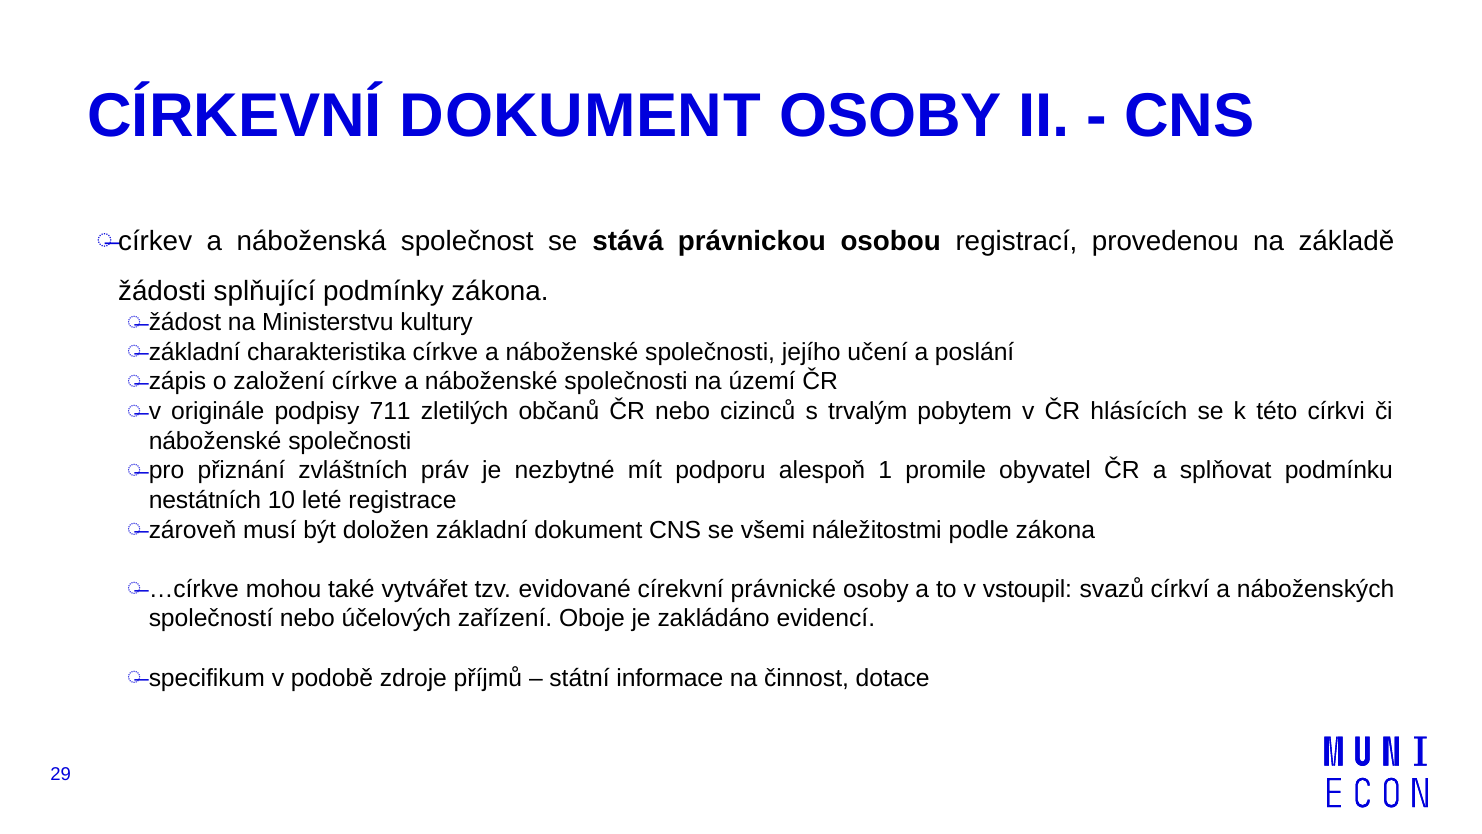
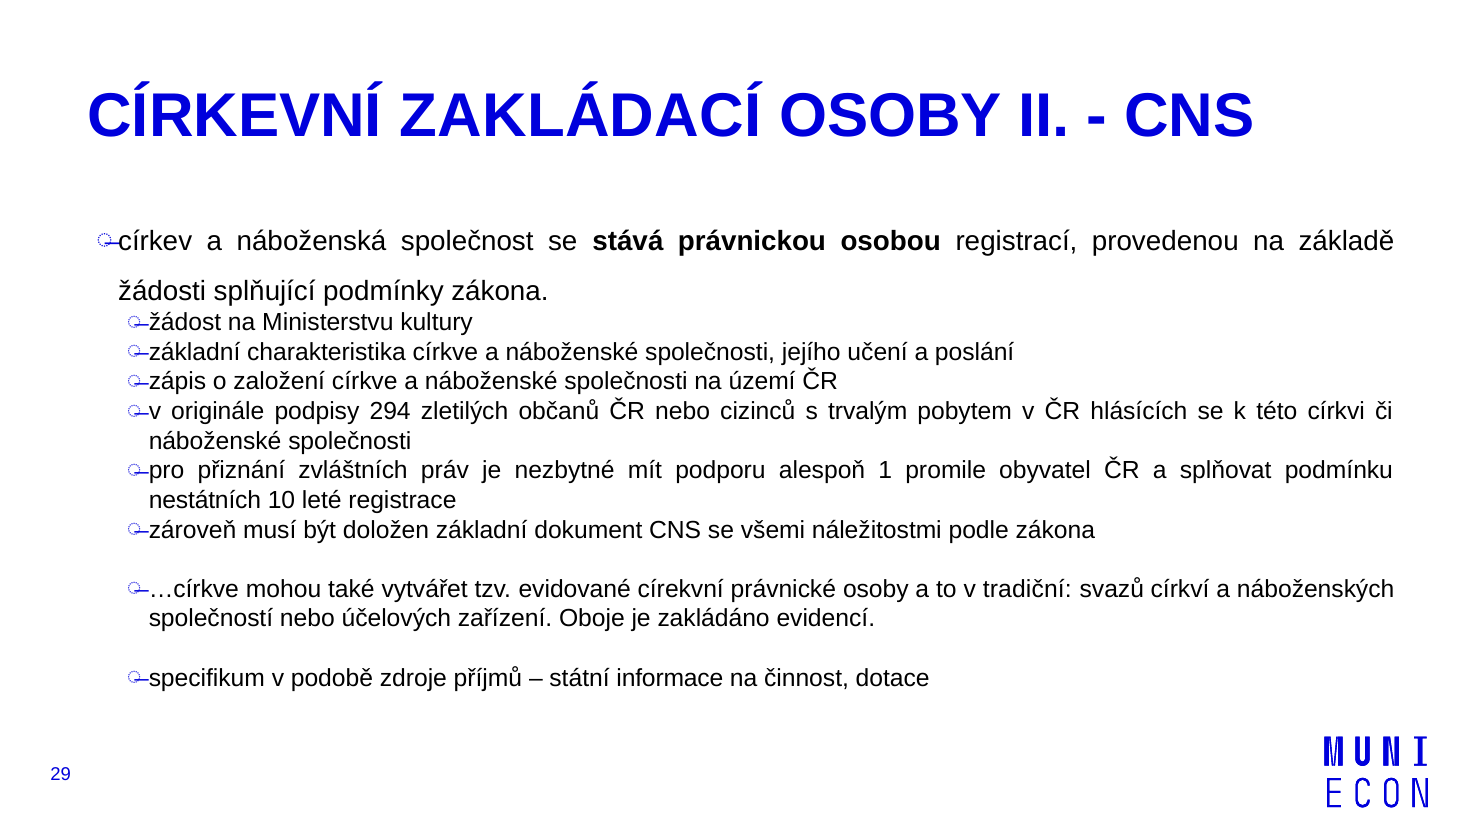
CÍRKEVNÍ DOKUMENT: DOKUMENT -> ZAKLÁDACÍ
711: 711 -> 294
vstoupil: vstoupil -> tradiční
